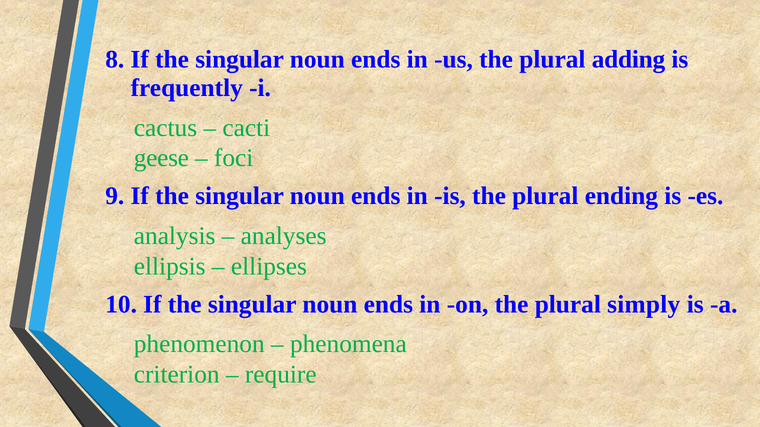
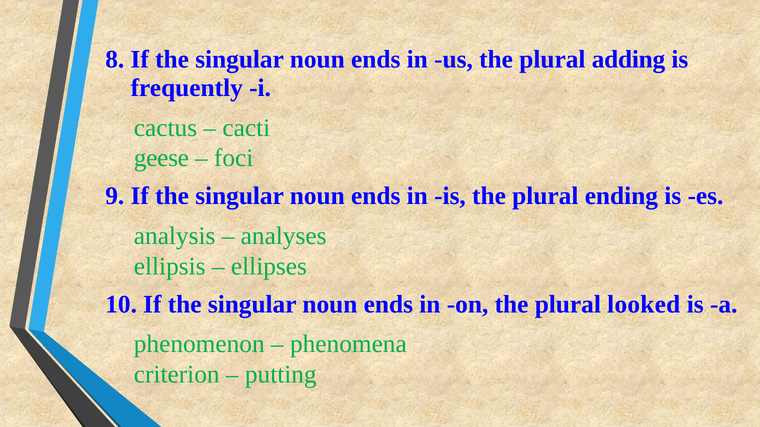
simply: simply -> looked
require: require -> putting
